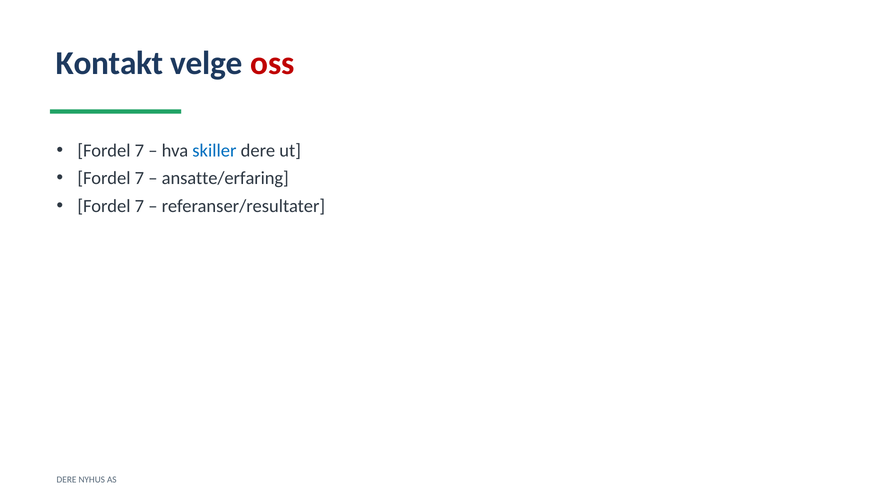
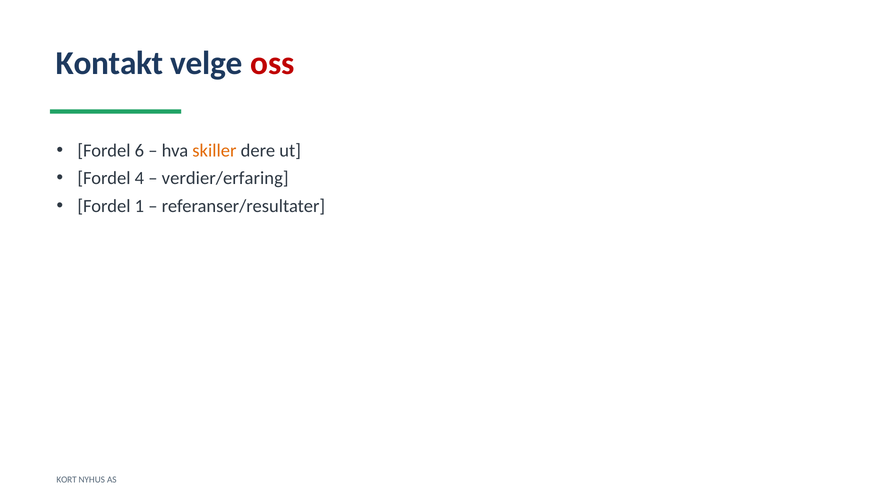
7 at (139, 151): 7 -> 6
skiller colour: blue -> orange
7 at (139, 178): 7 -> 4
ansatte/erfaring: ansatte/erfaring -> verdier/erfaring
7 at (139, 206): 7 -> 1
DERE at (67, 480): DERE -> KORT
